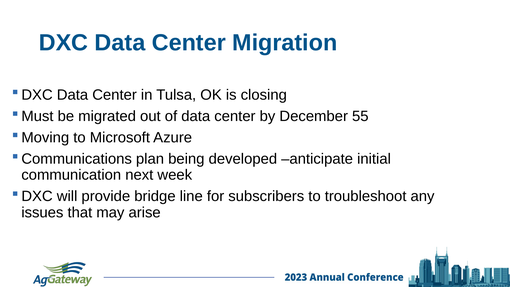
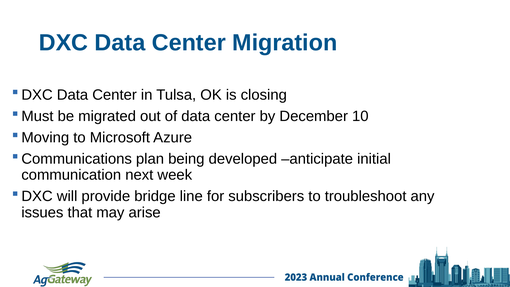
55: 55 -> 10
